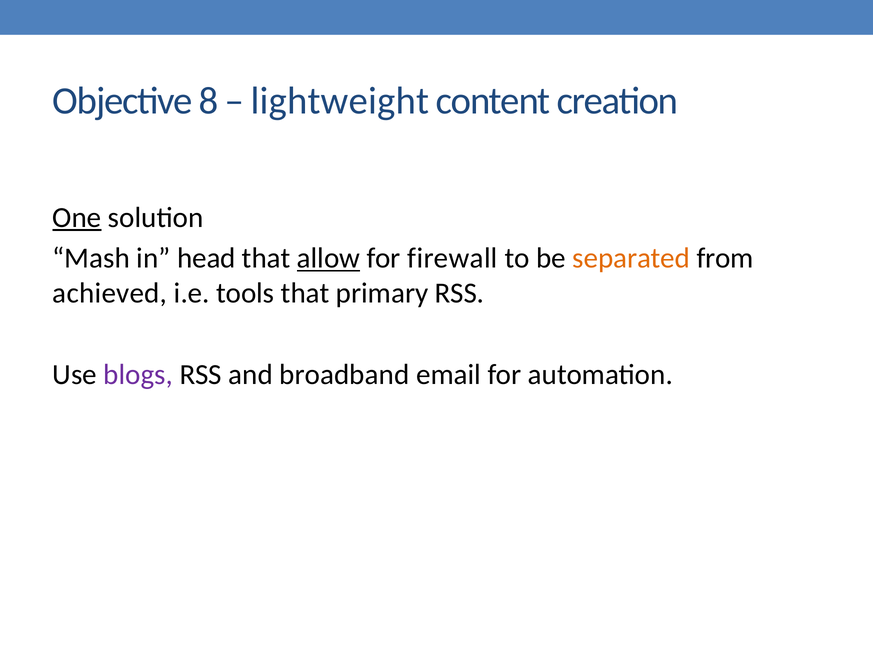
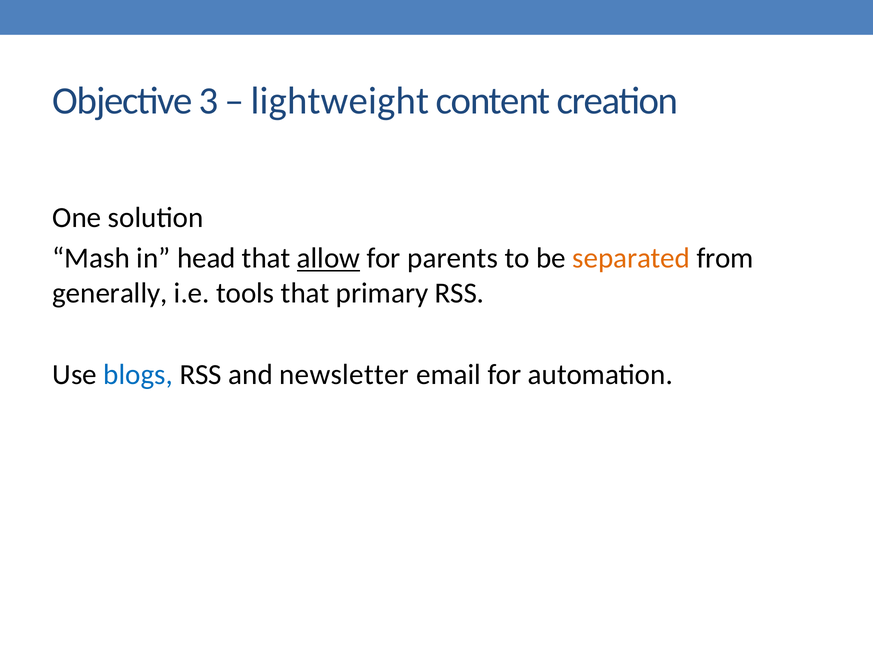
8: 8 -> 3
One underline: present -> none
firewall: firewall -> parents
achieved: achieved -> generally
blogs colour: purple -> blue
broadband: broadband -> newsletter
